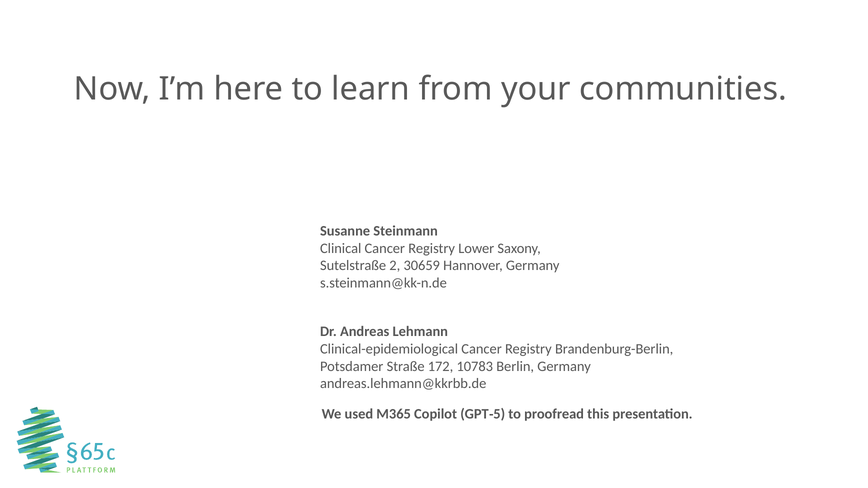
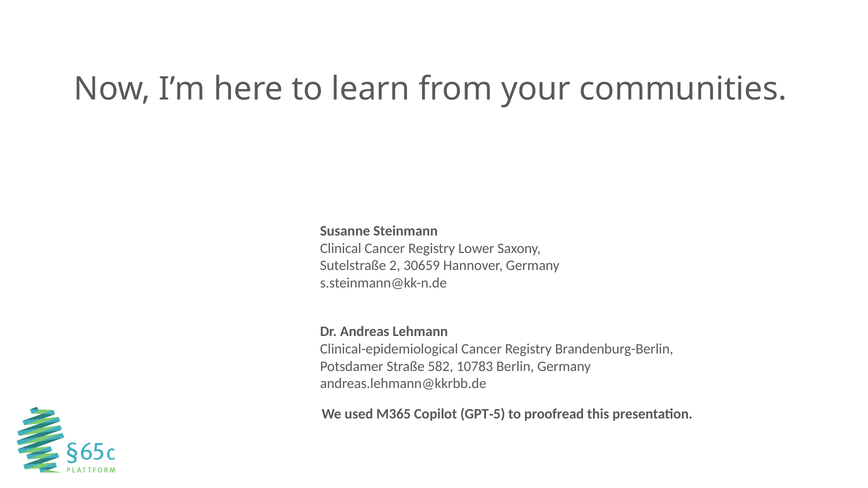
172: 172 -> 582
